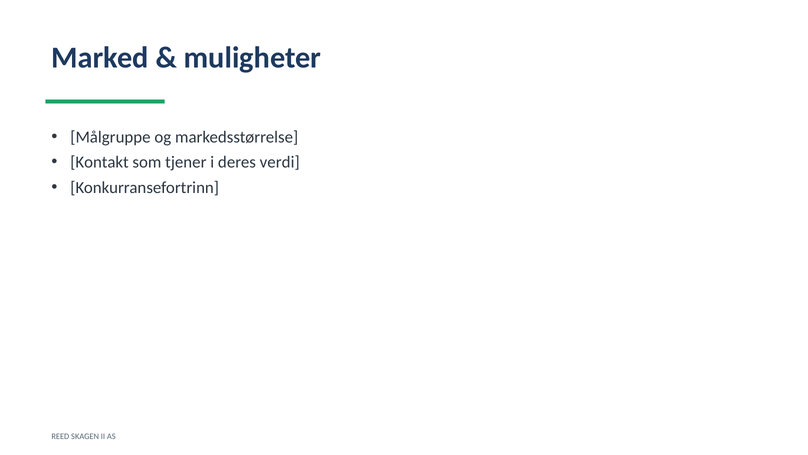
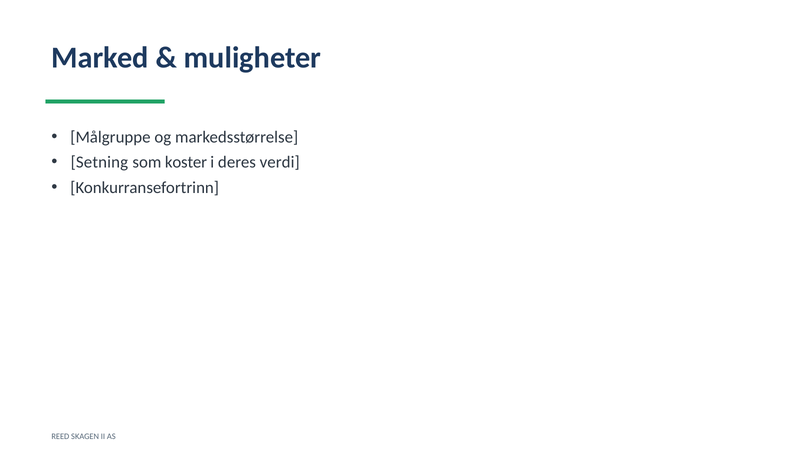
Kontakt: Kontakt -> Setning
tjener: tjener -> koster
